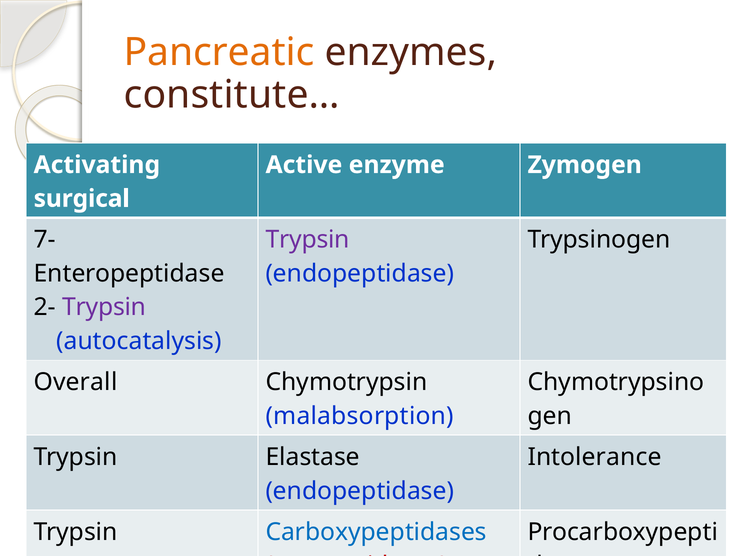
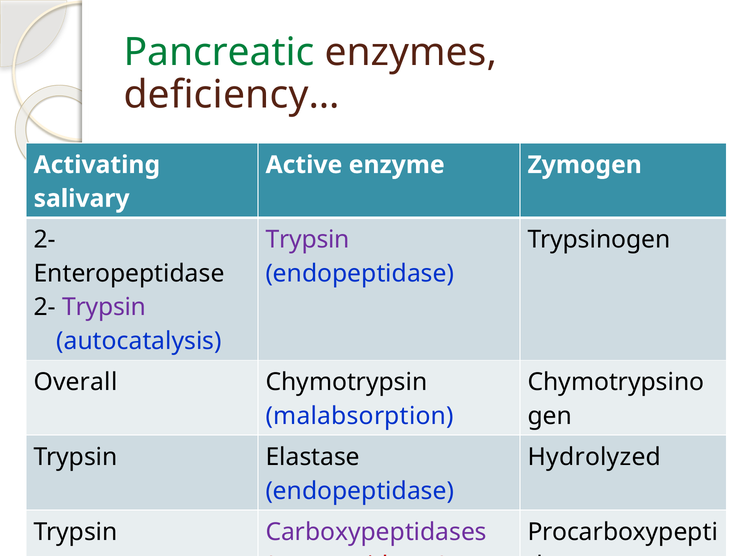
Pancreatic colour: orange -> green
constitute…: constitute… -> deficiency…
surgical: surgical -> salivary
7- at (45, 240): 7- -> 2-
Intolerance: Intolerance -> Hydrolyzed
Carboxypeptidases colour: blue -> purple
